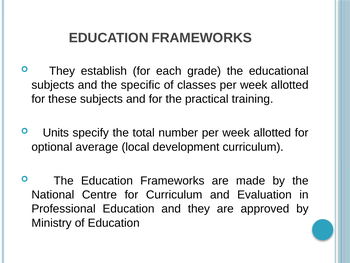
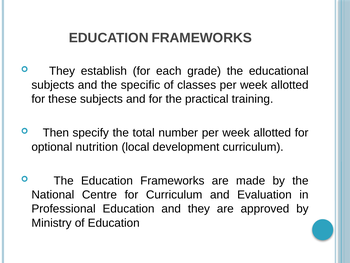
Units: Units -> Then
average: average -> nutrition
